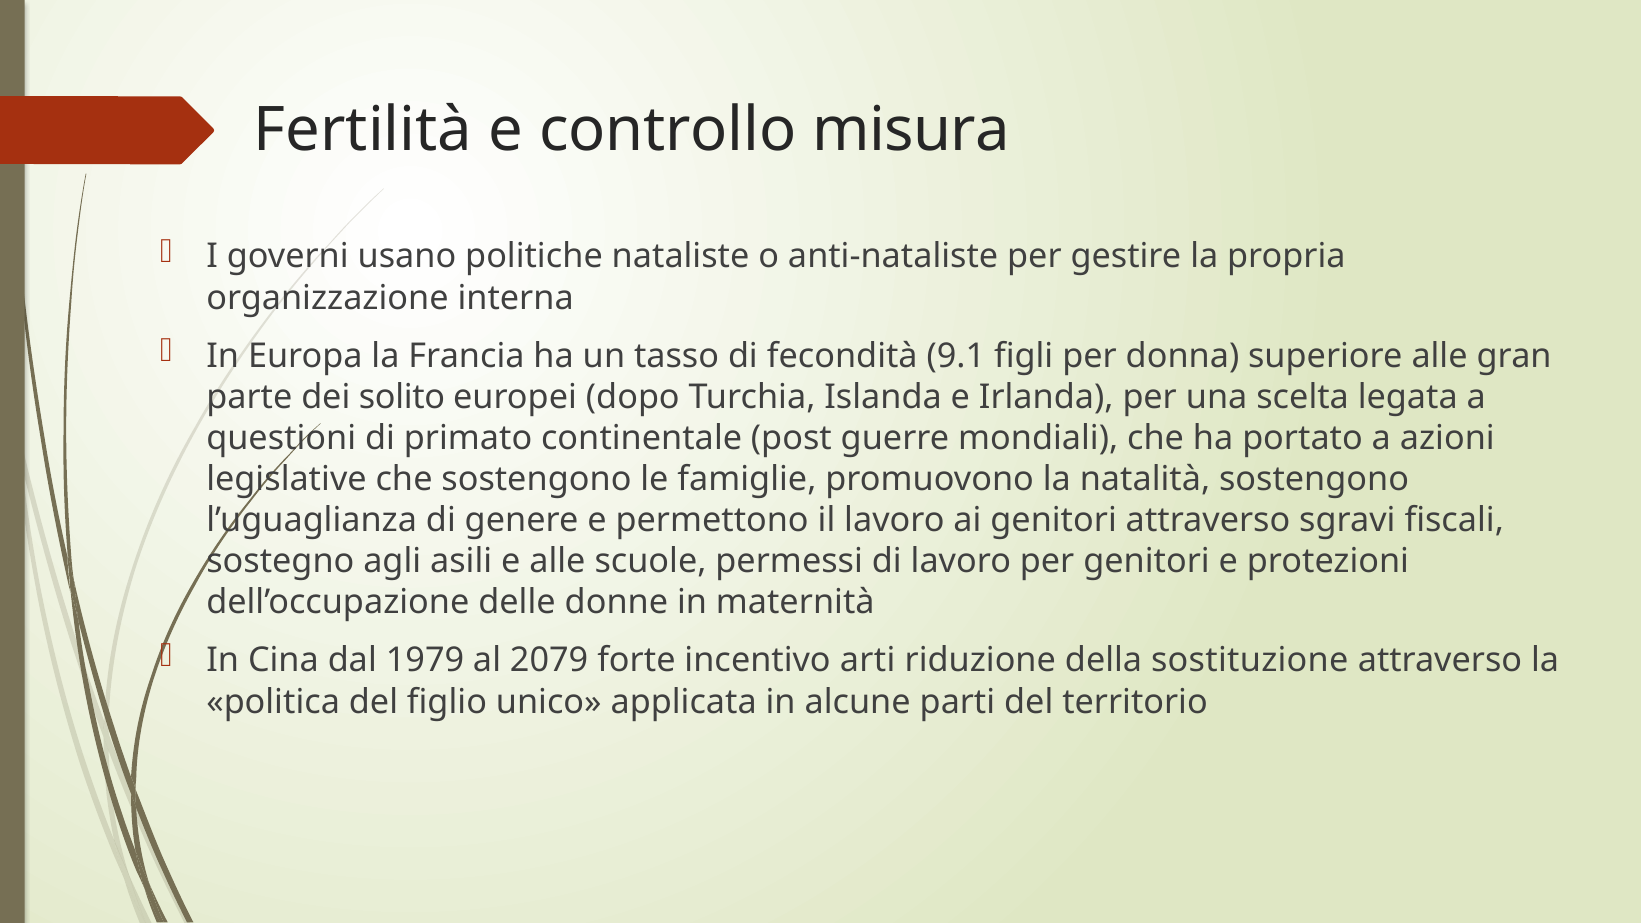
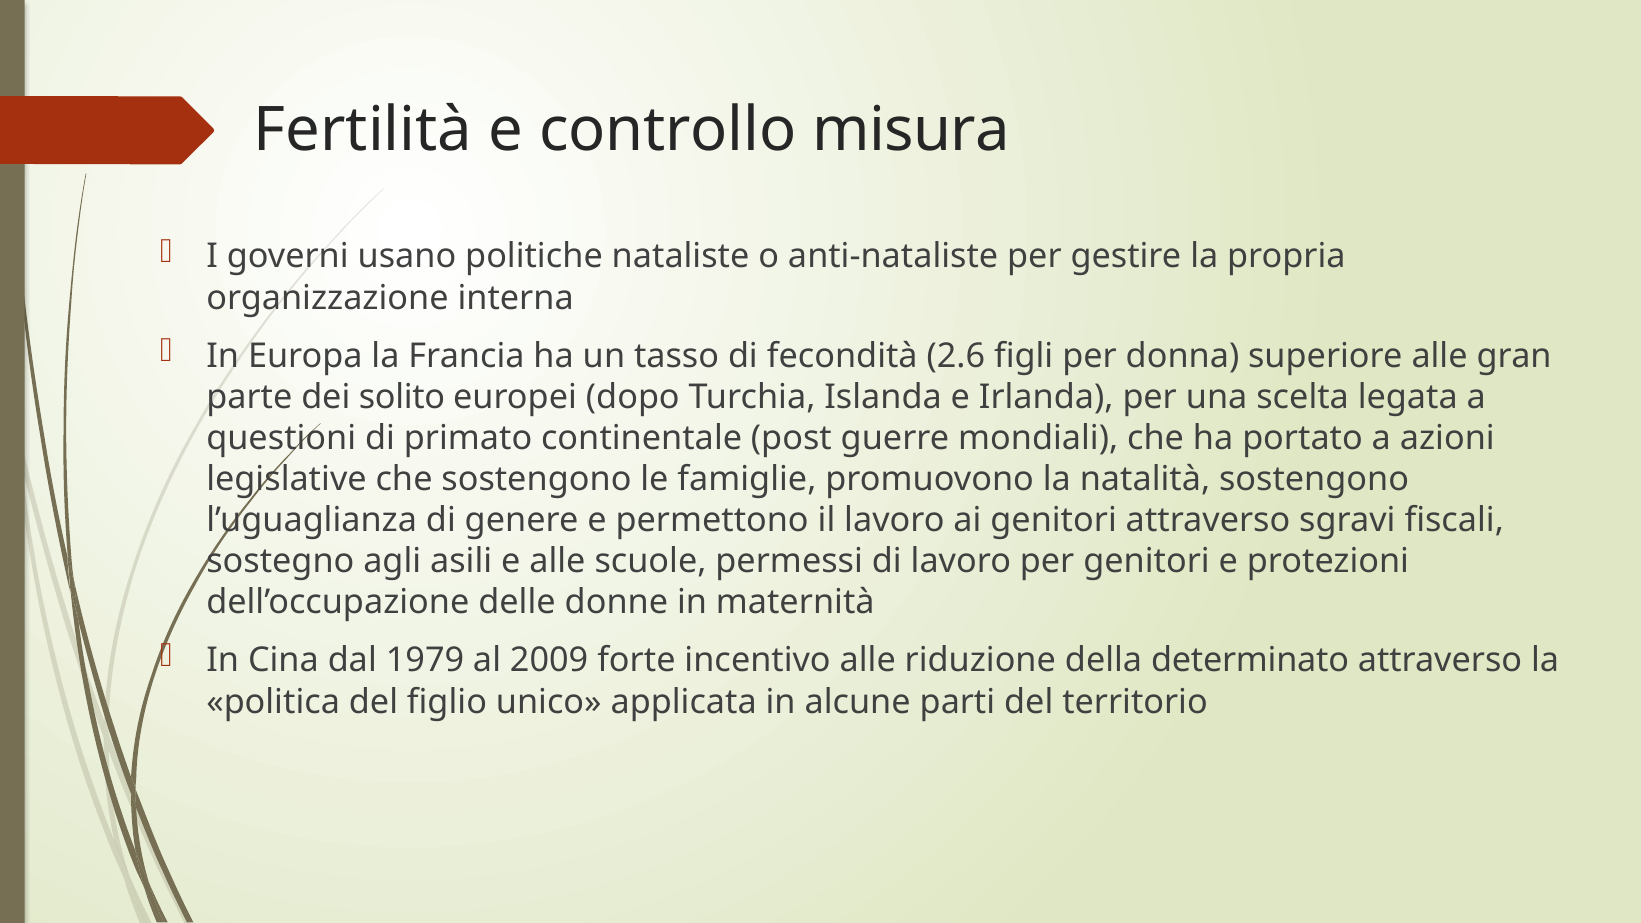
9.1: 9.1 -> 2.6
2079: 2079 -> 2009
incentivo arti: arti -> alle
sostituzione: sostituzione -> determinato
